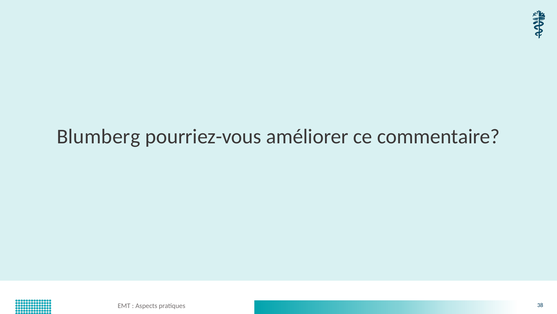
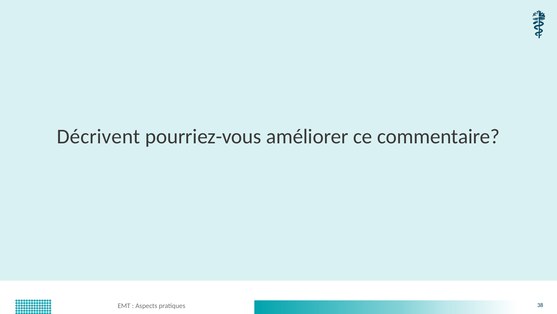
Blumberg: Blumberg -> Décrivent
